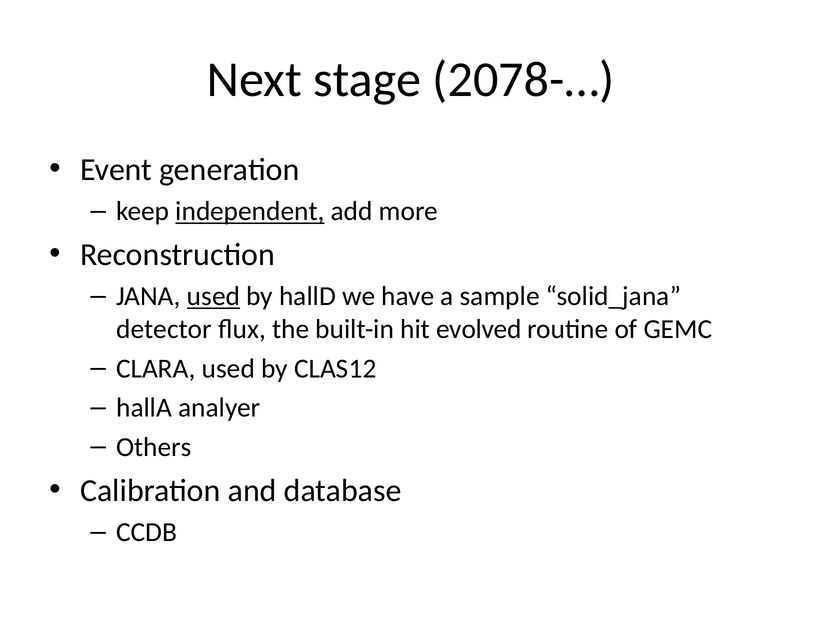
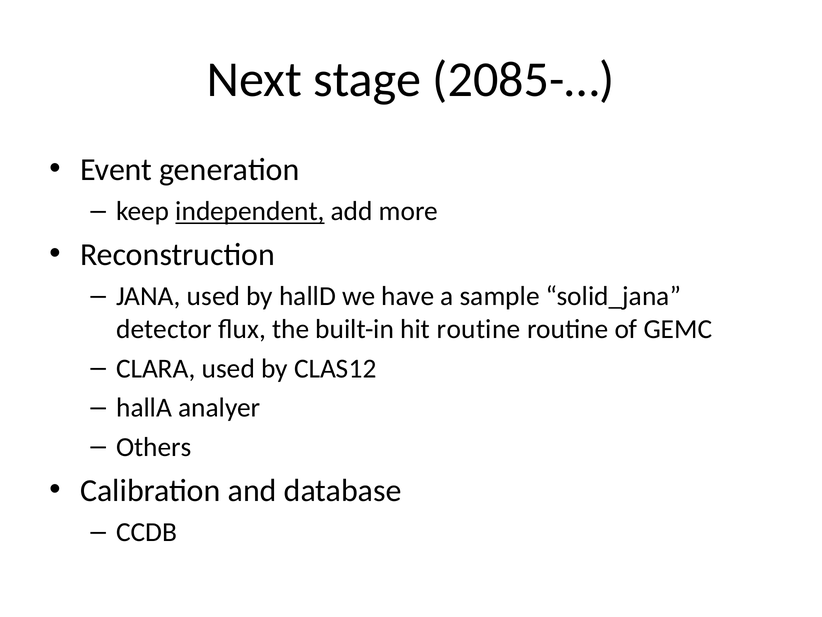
2078-…: 2078-… -> 2085-…
used at (213, 296) underline: present -> none
hit evolved: evolved -> routine
